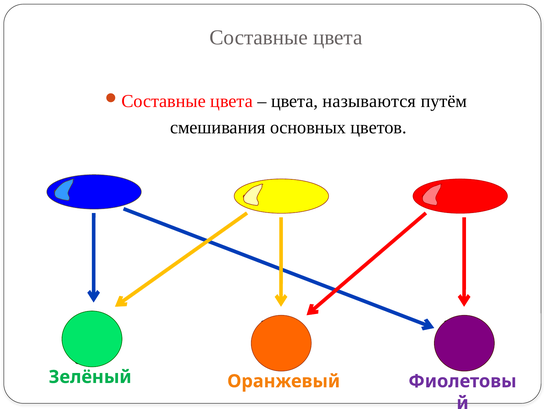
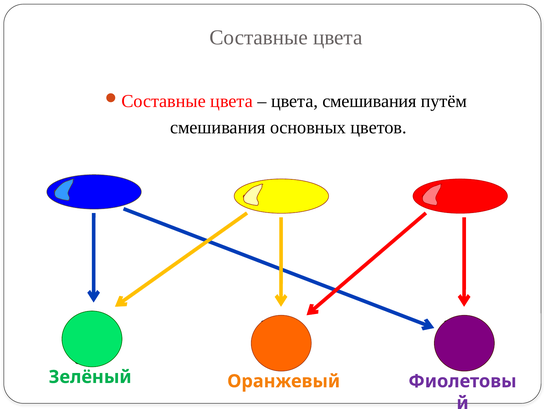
цвета называются: называются -> смешивания
